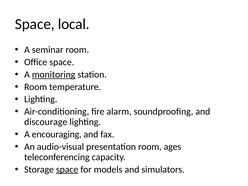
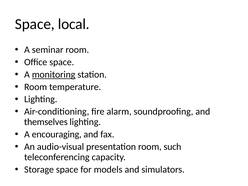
discourage: discourage -> themselves
ages: ages -> such
space at (67, 169) underline: present -> none
